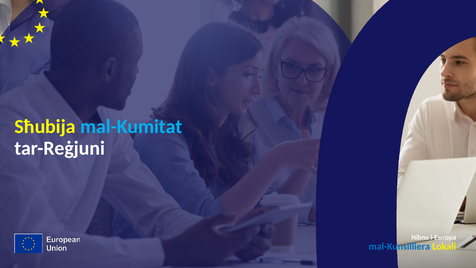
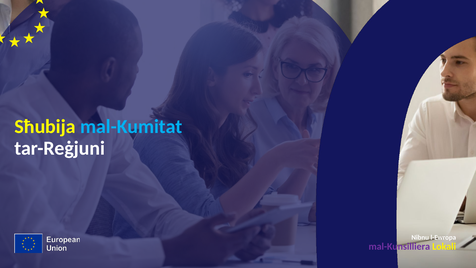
mal-Kunsilliera colour: blue -> purple
